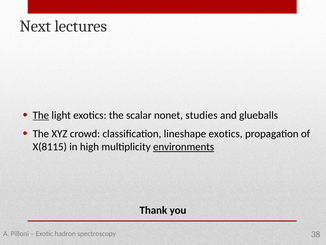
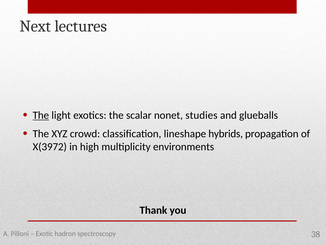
lineshape exotics: exotics -> hybrids
X(8115: X(8115 -> X(3972
environments underline: present -> none
